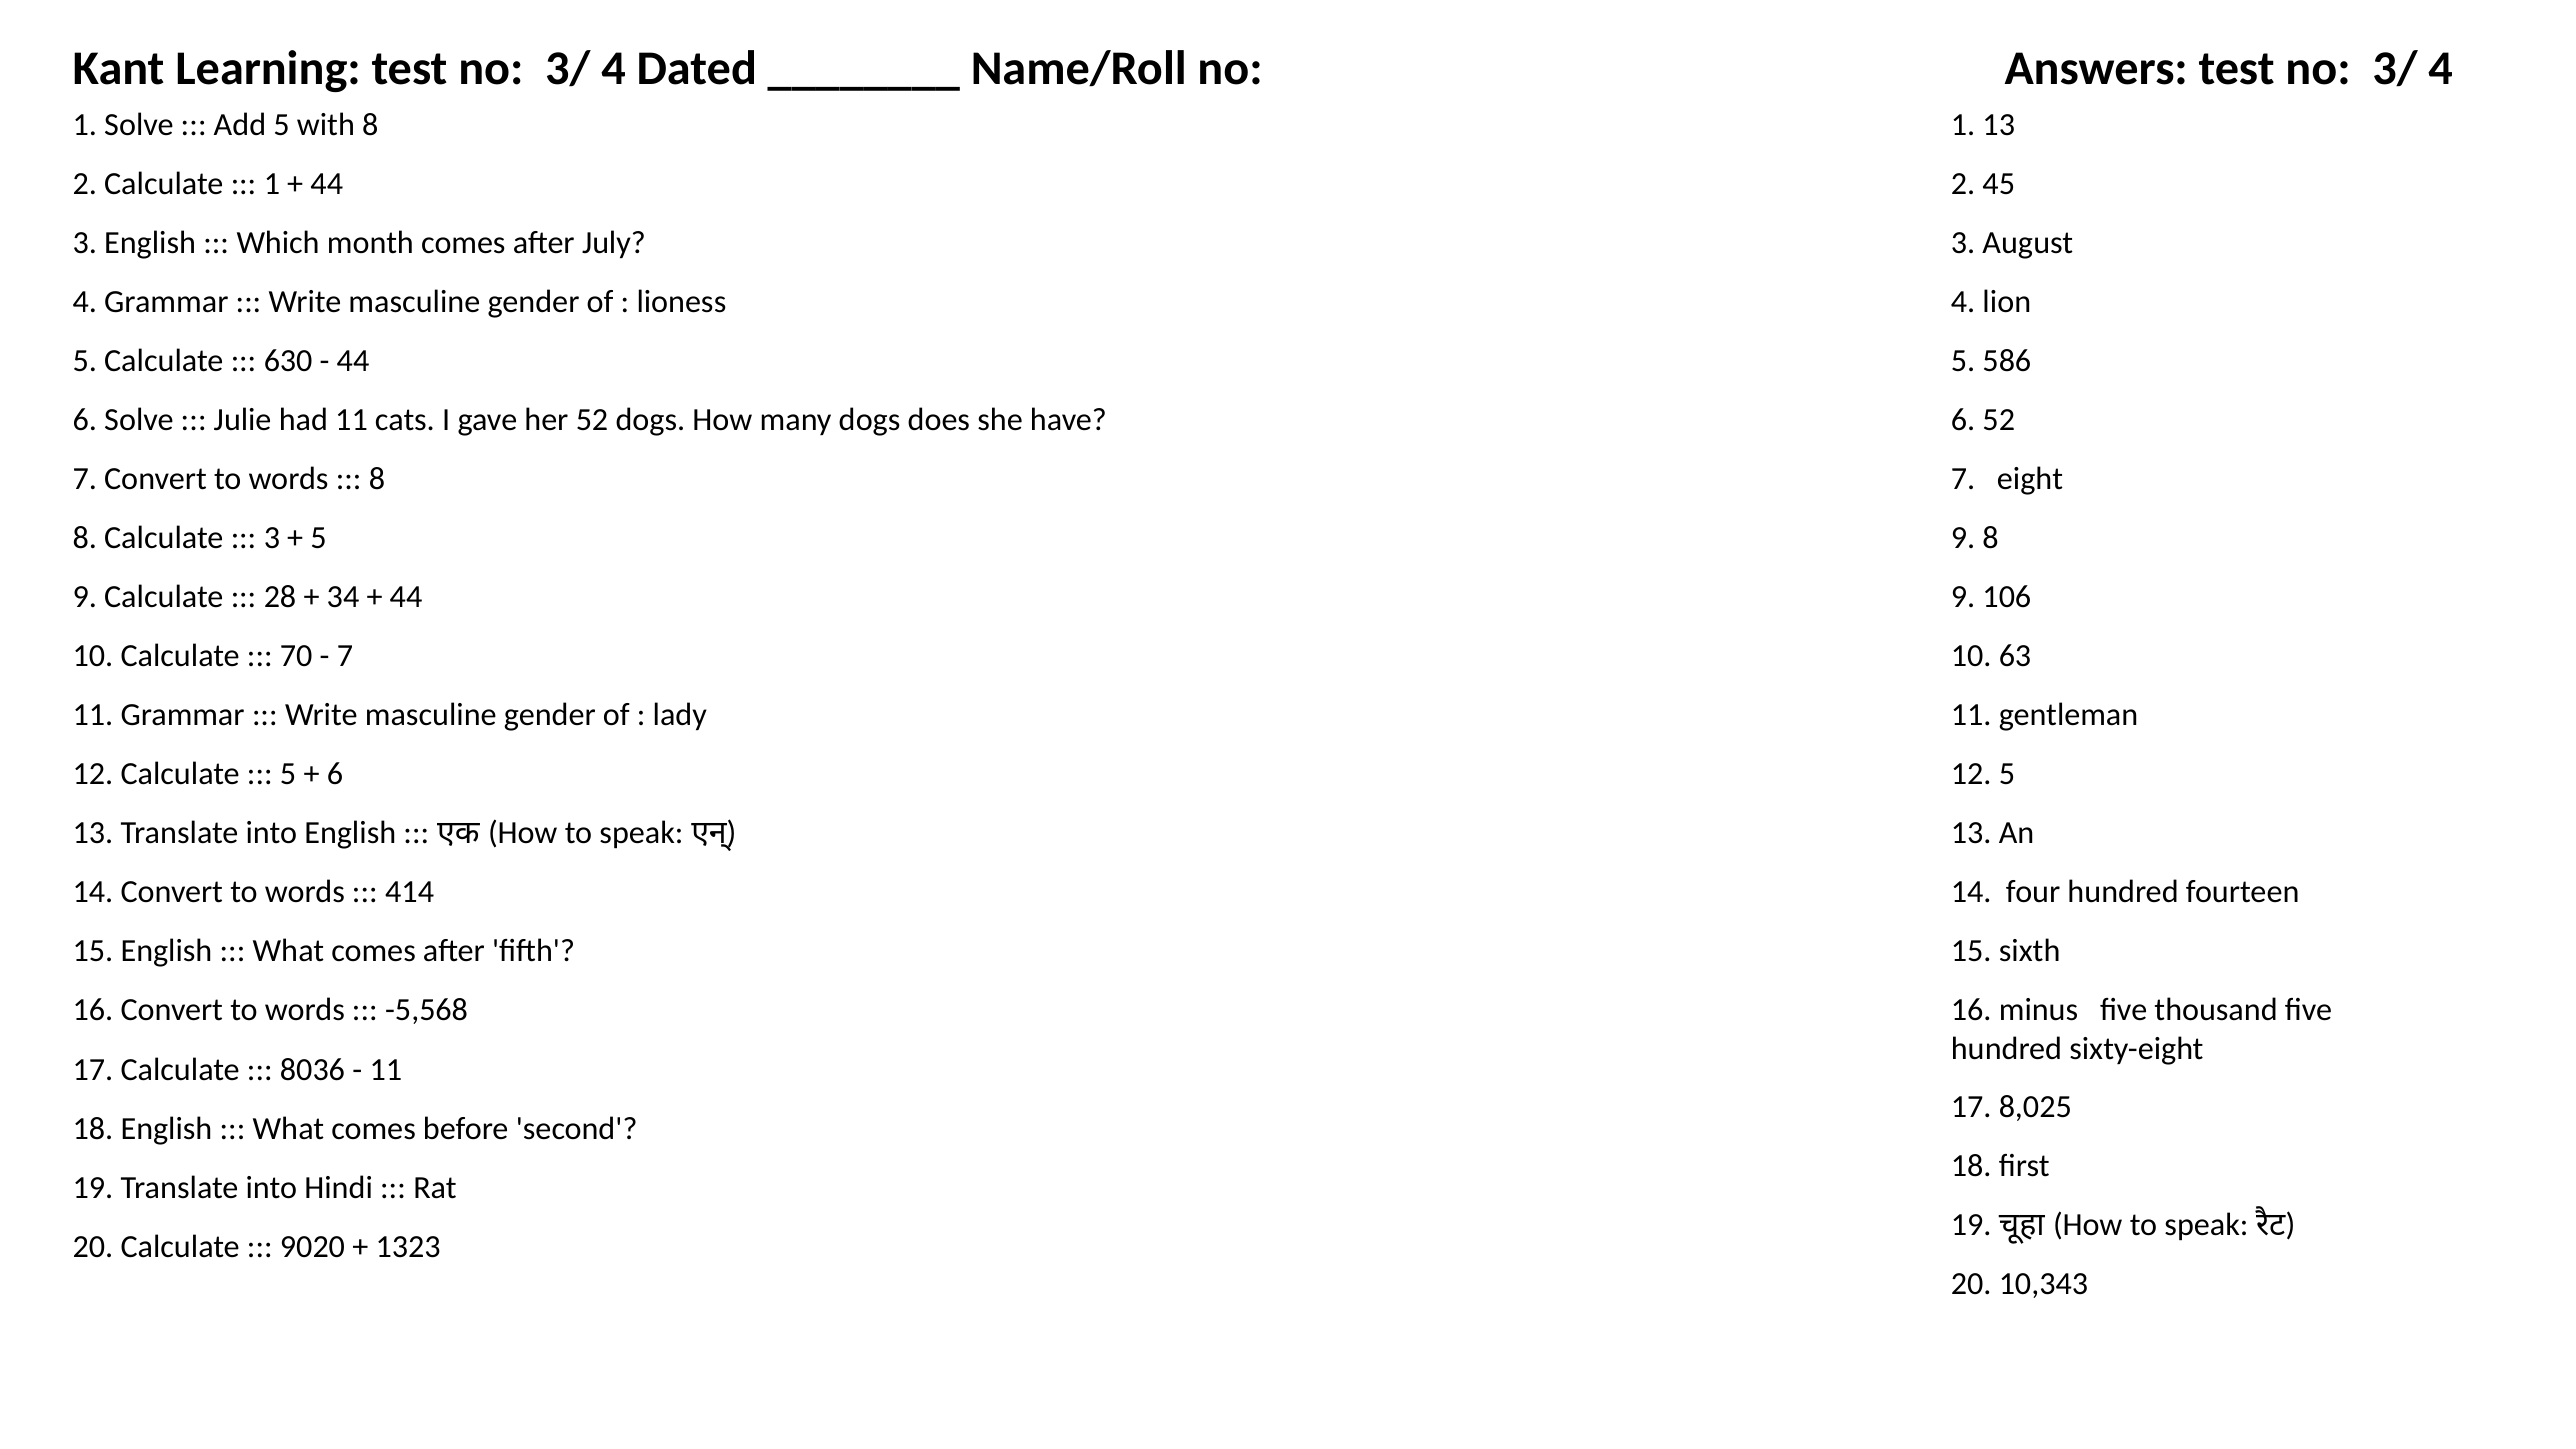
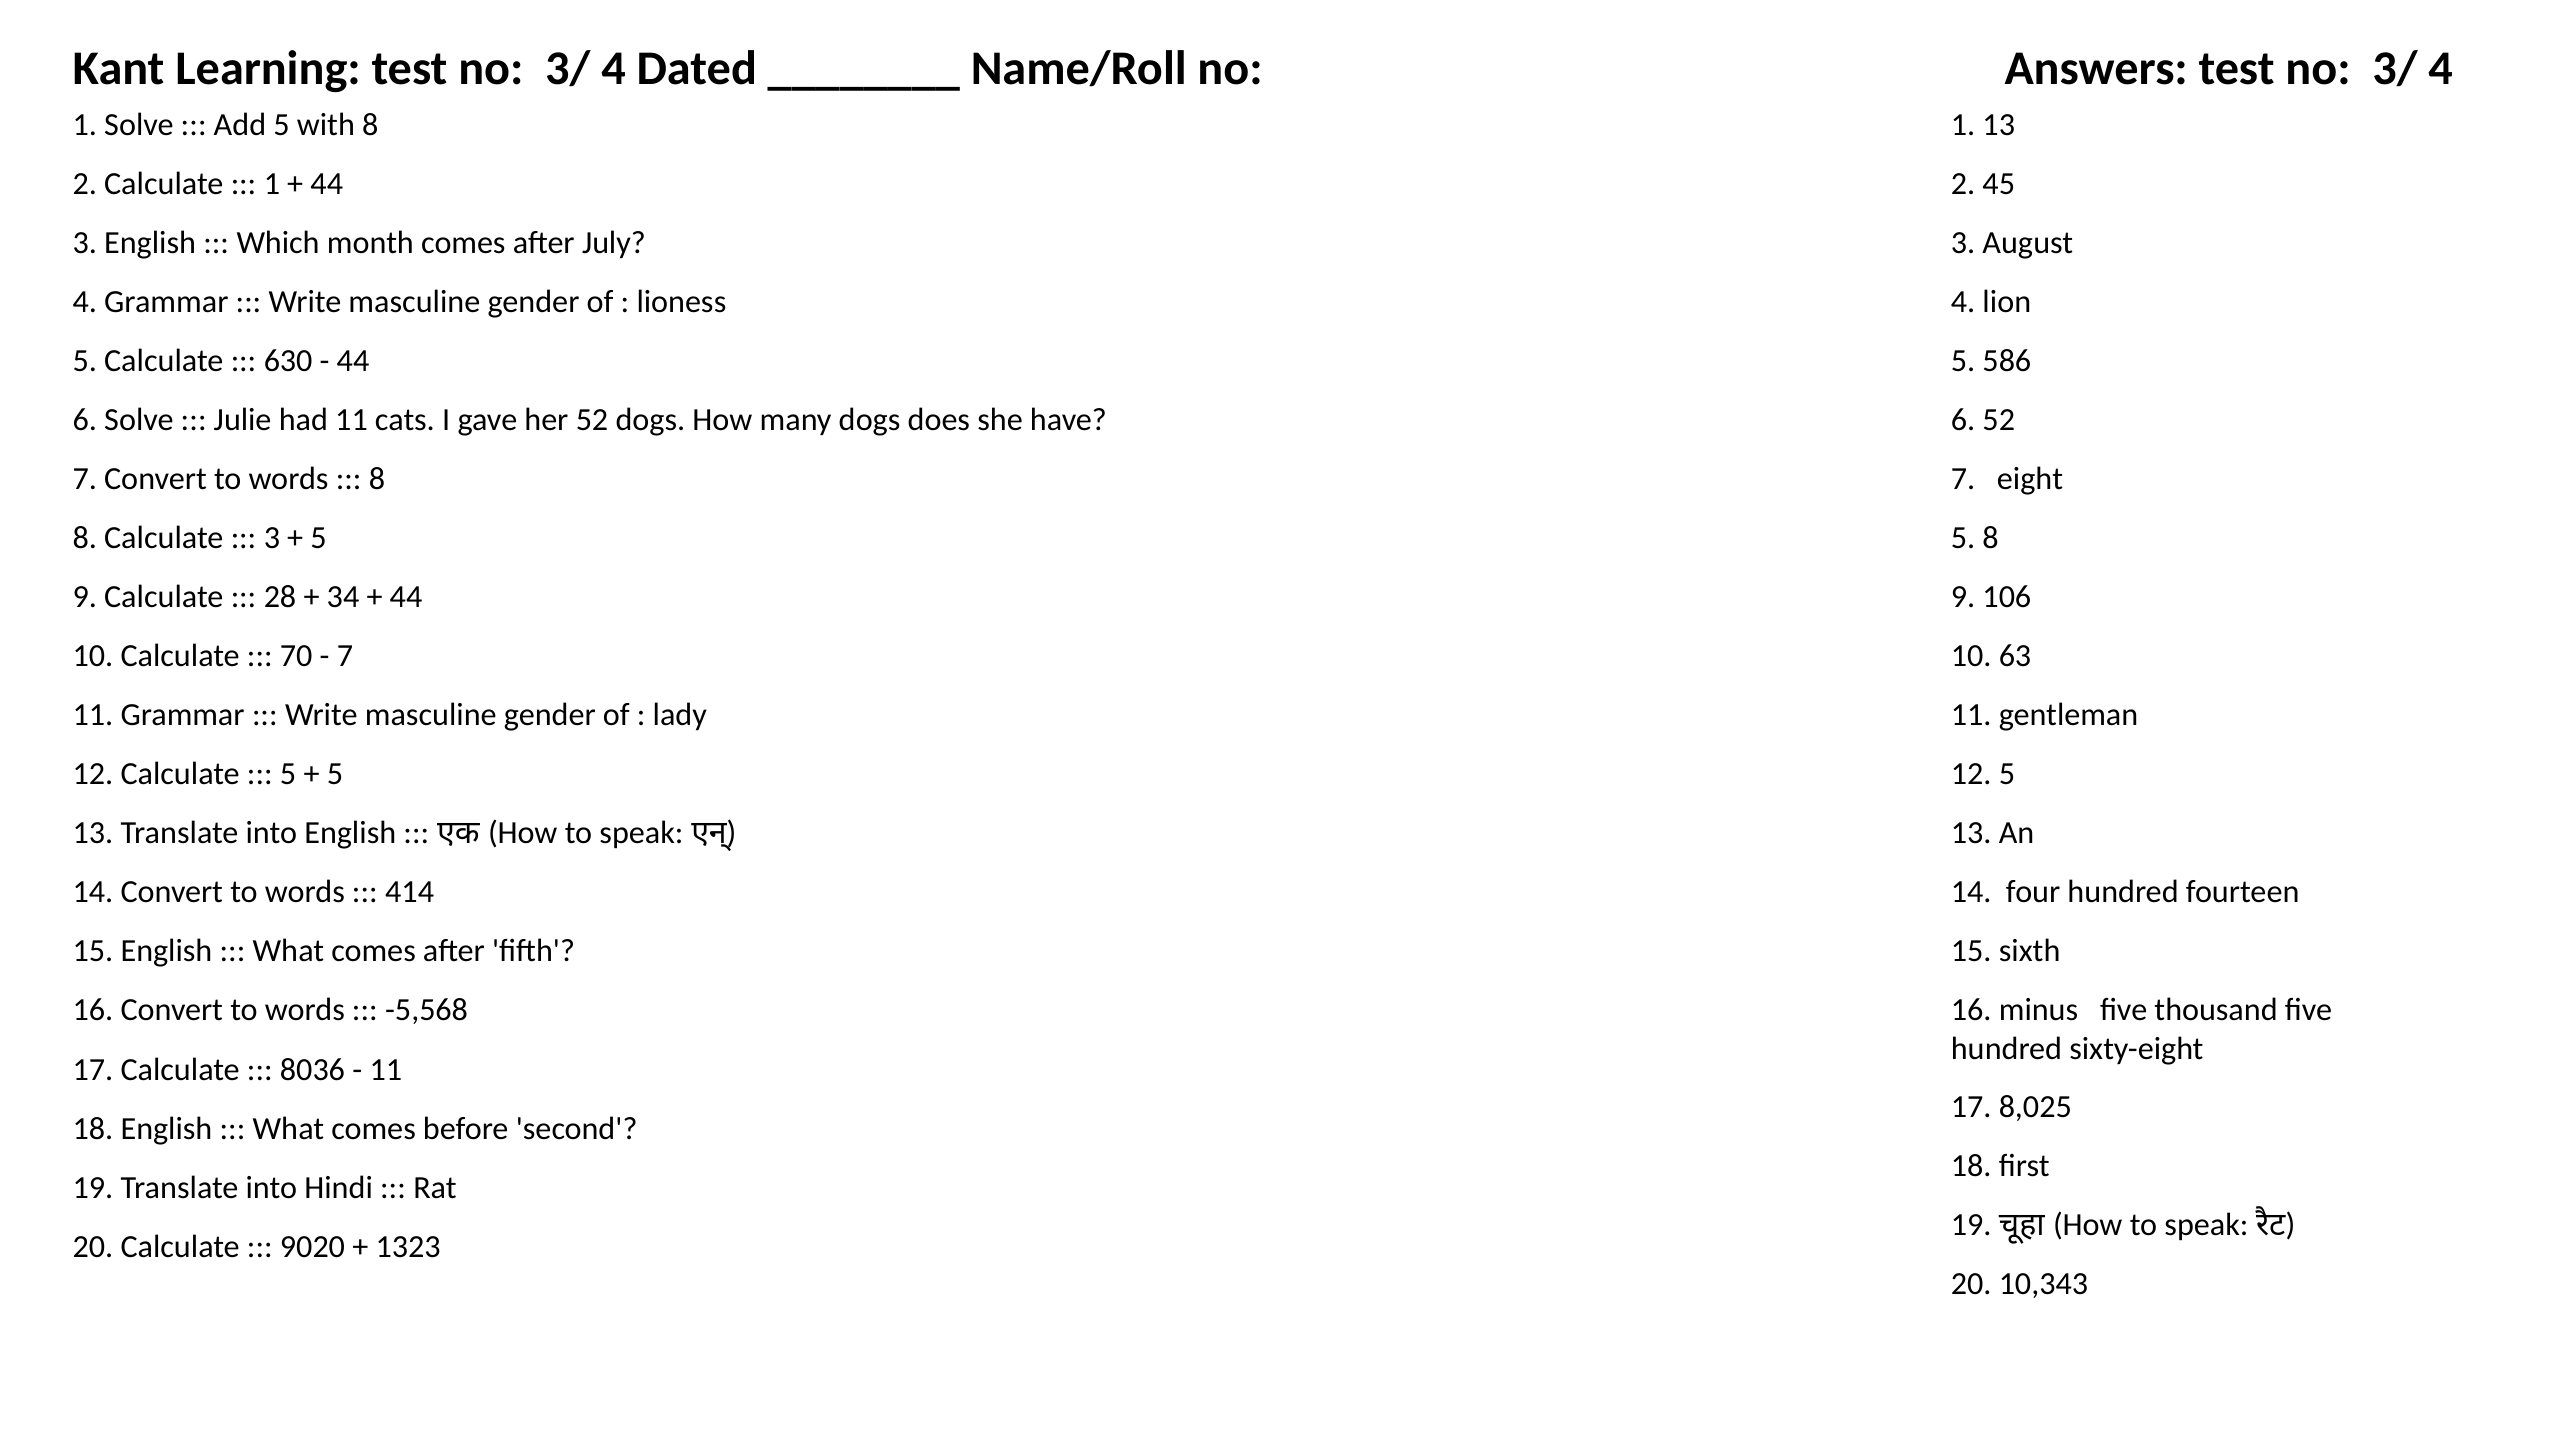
5 9: 9 -> 5
6 at (335, 774): 6 -> 5
